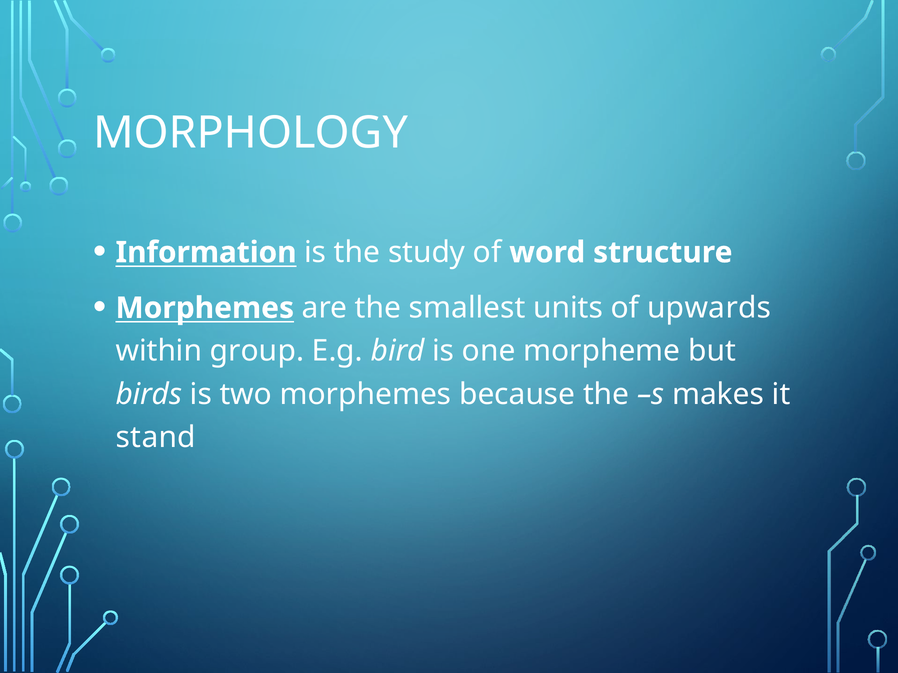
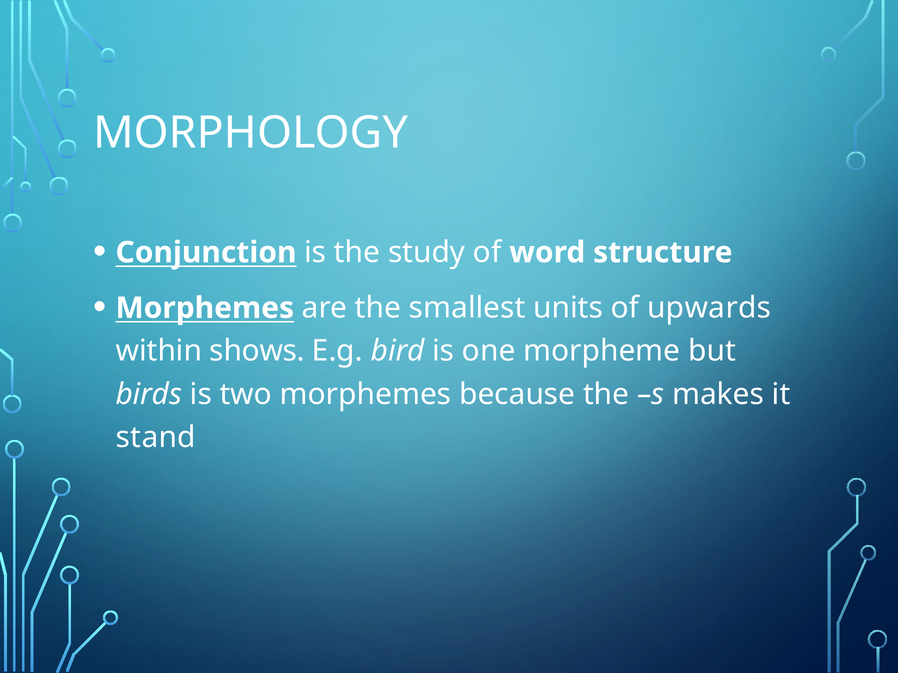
Information: Information -> Conjunction
group: group -> shows
